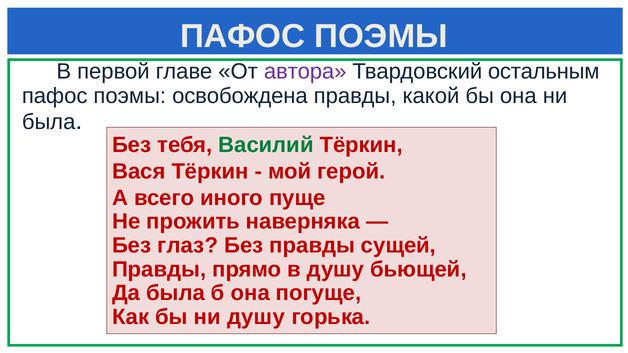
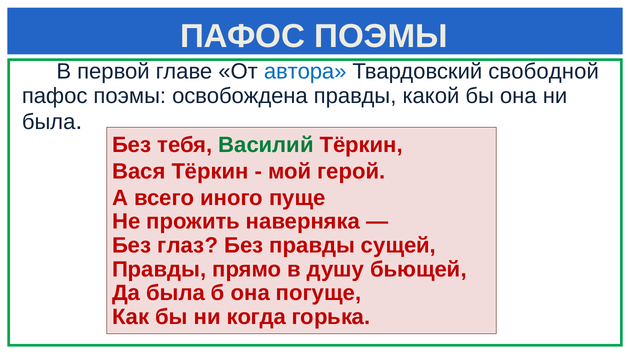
автора colour: purple -> blue
остальным: остальным -> свободной
ни душу: душу -> когда
